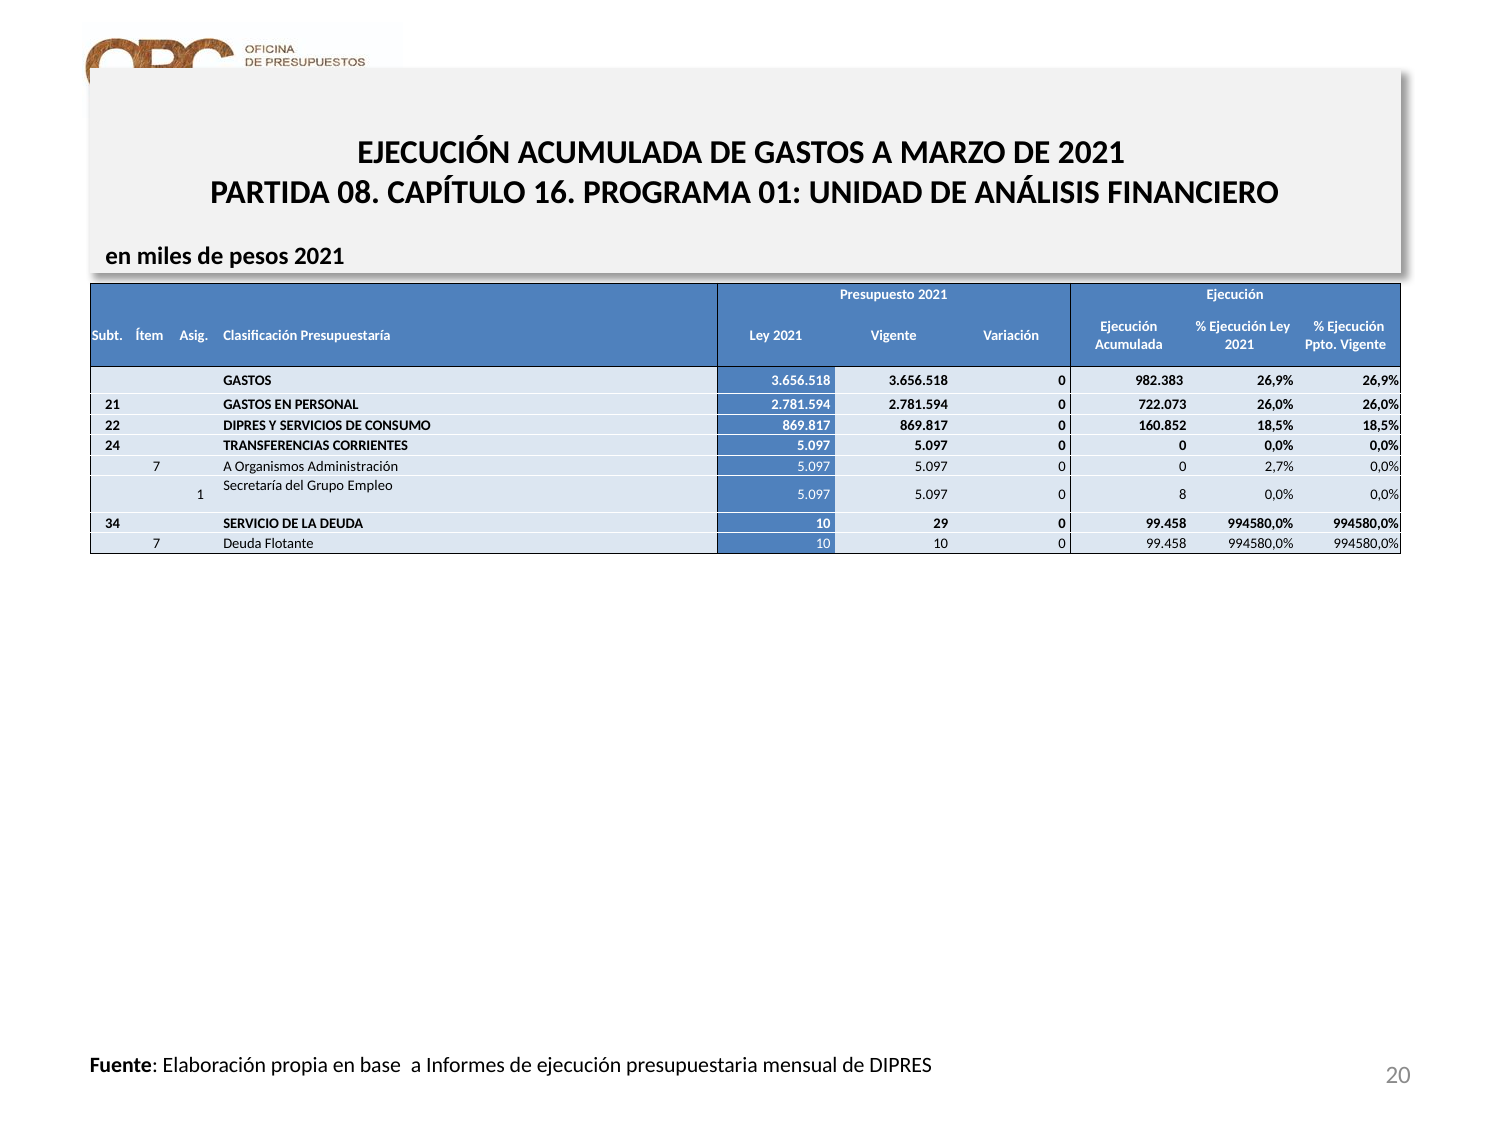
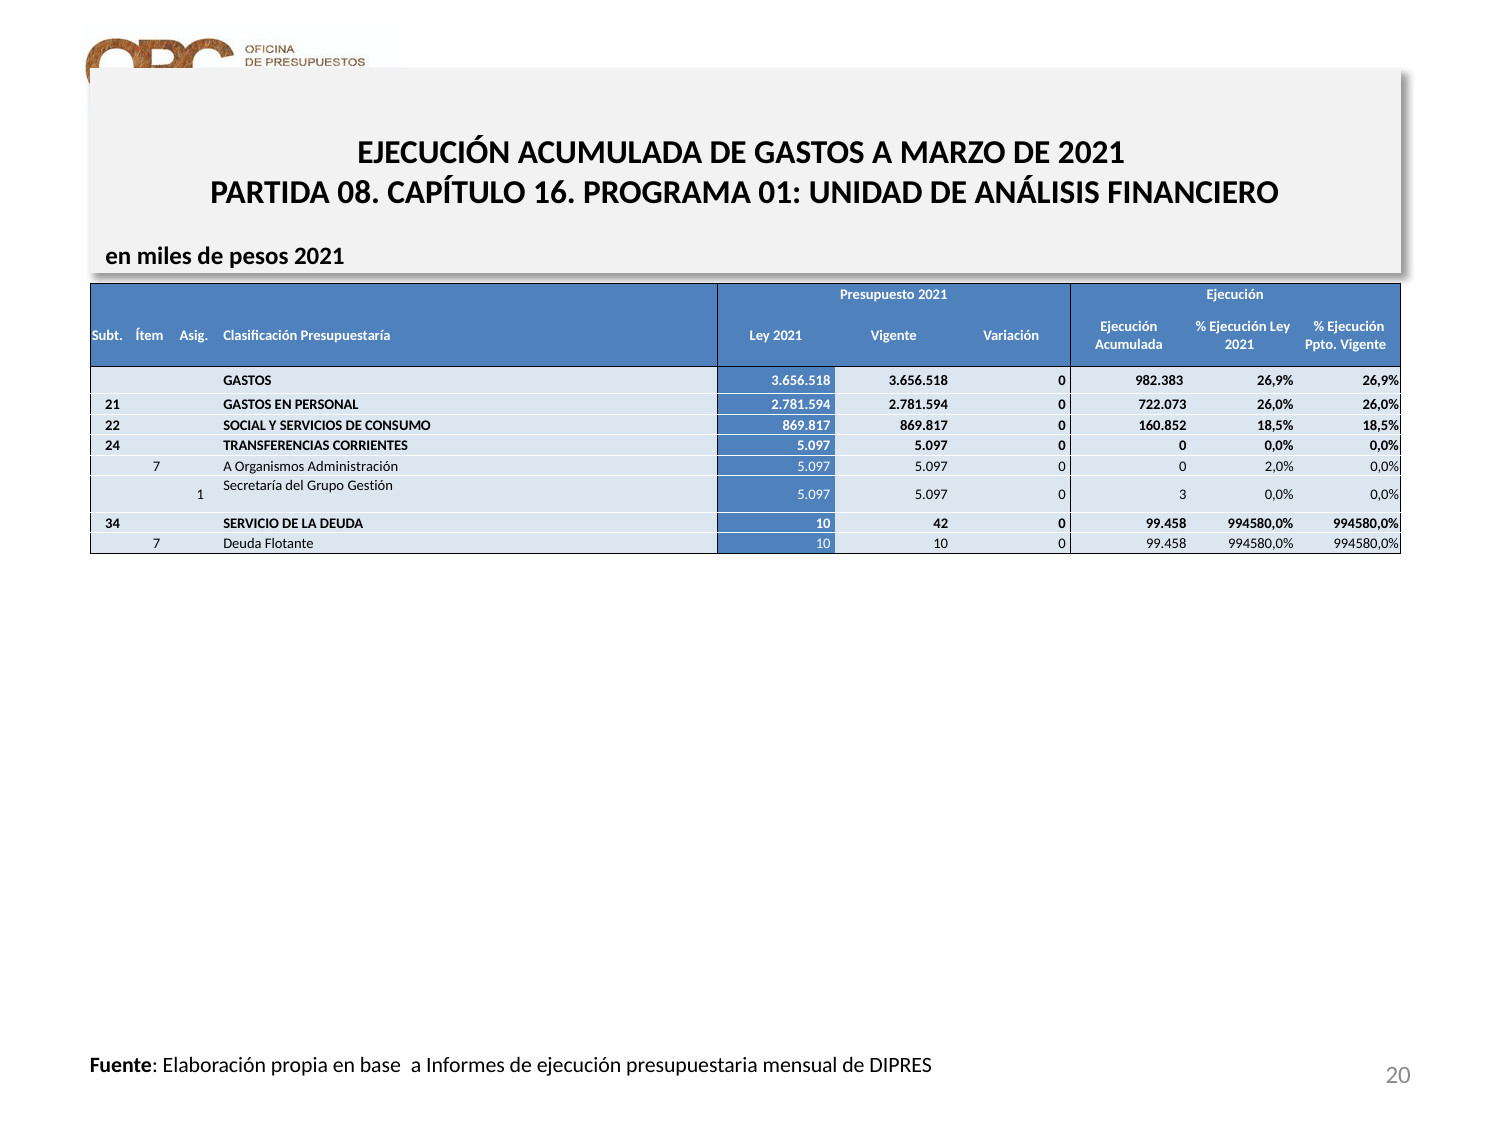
22 DIPRES: DIPRES -> SOCIAL
2,7%: 2,7% -> 2,0%
Empleo: Empleo -> Gestión
8: 8 -> 3
29: 29 -> 42
